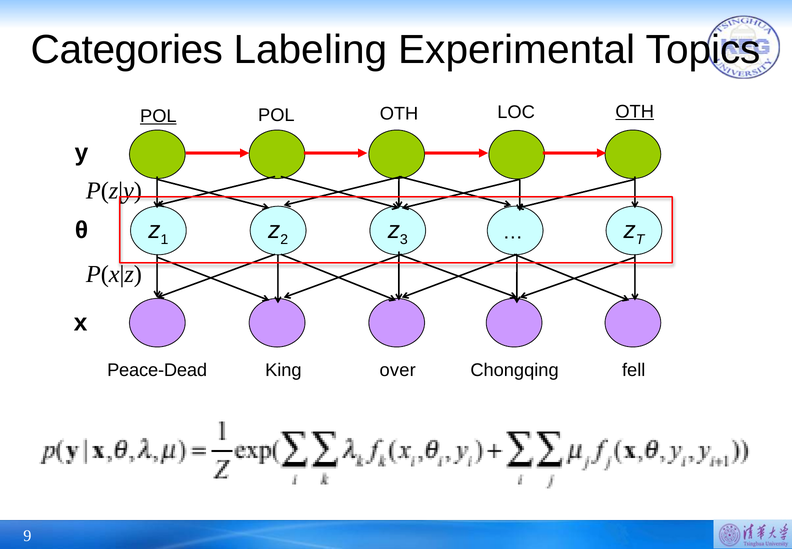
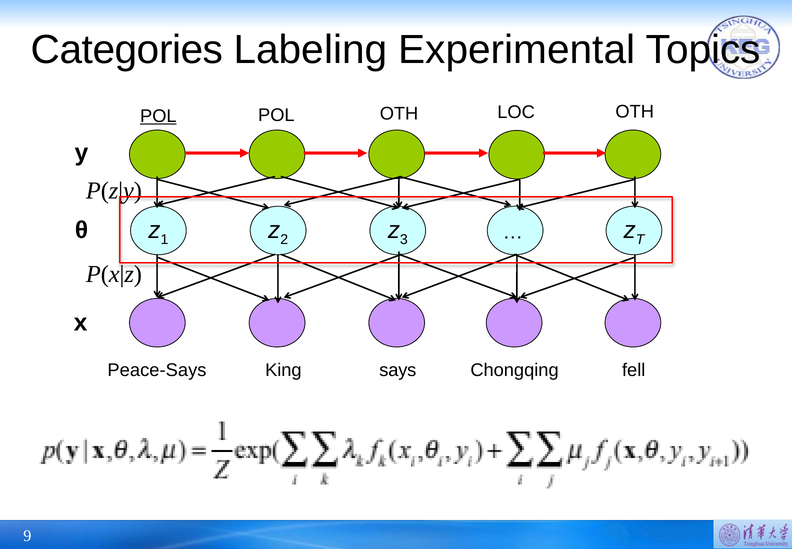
OTH at (635, 111) underline: present -> none
Peace-Dead: Peace-Dead -> Peace-Says
over: over -> says
